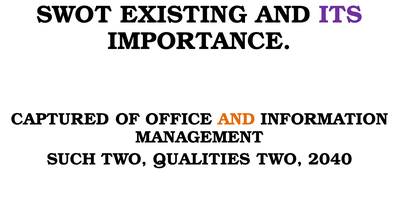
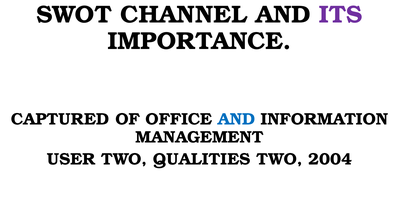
EXISTING: EXISTING -> CHANNEL
AND at (236, 119) colour: orange -> blue
SUCH: SUCH -> USER
2040: 2040 -> 2004
